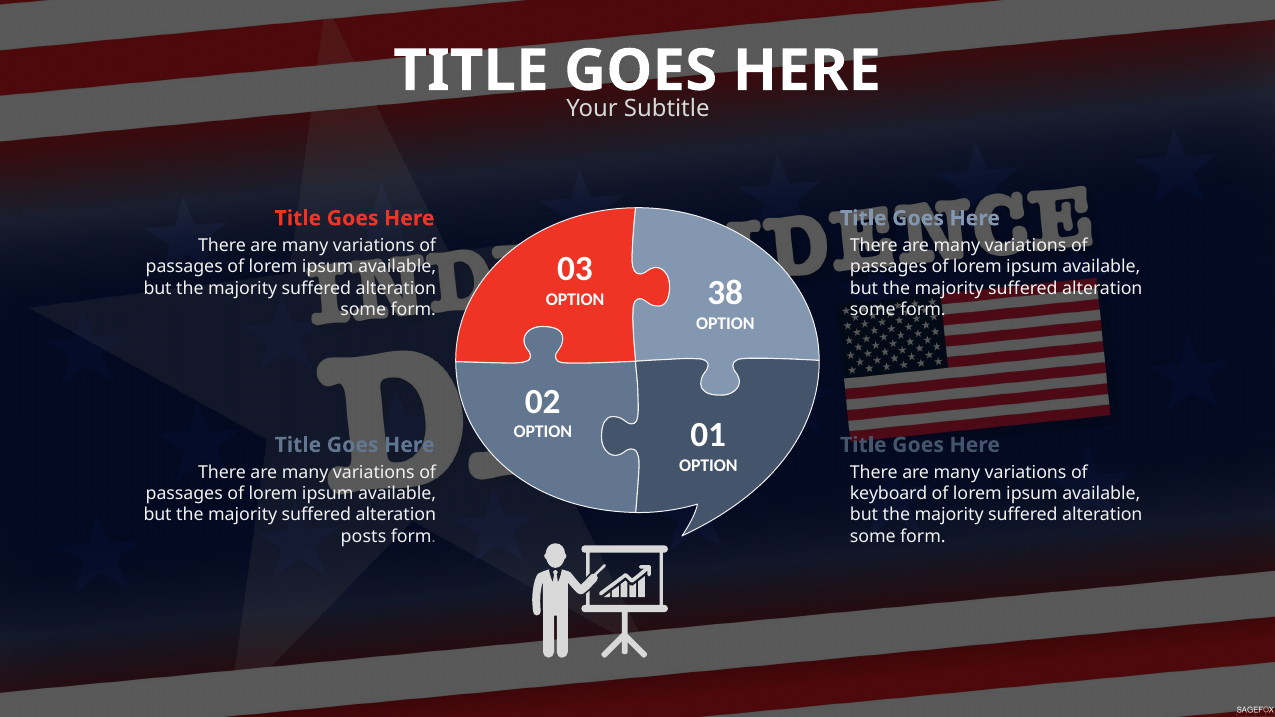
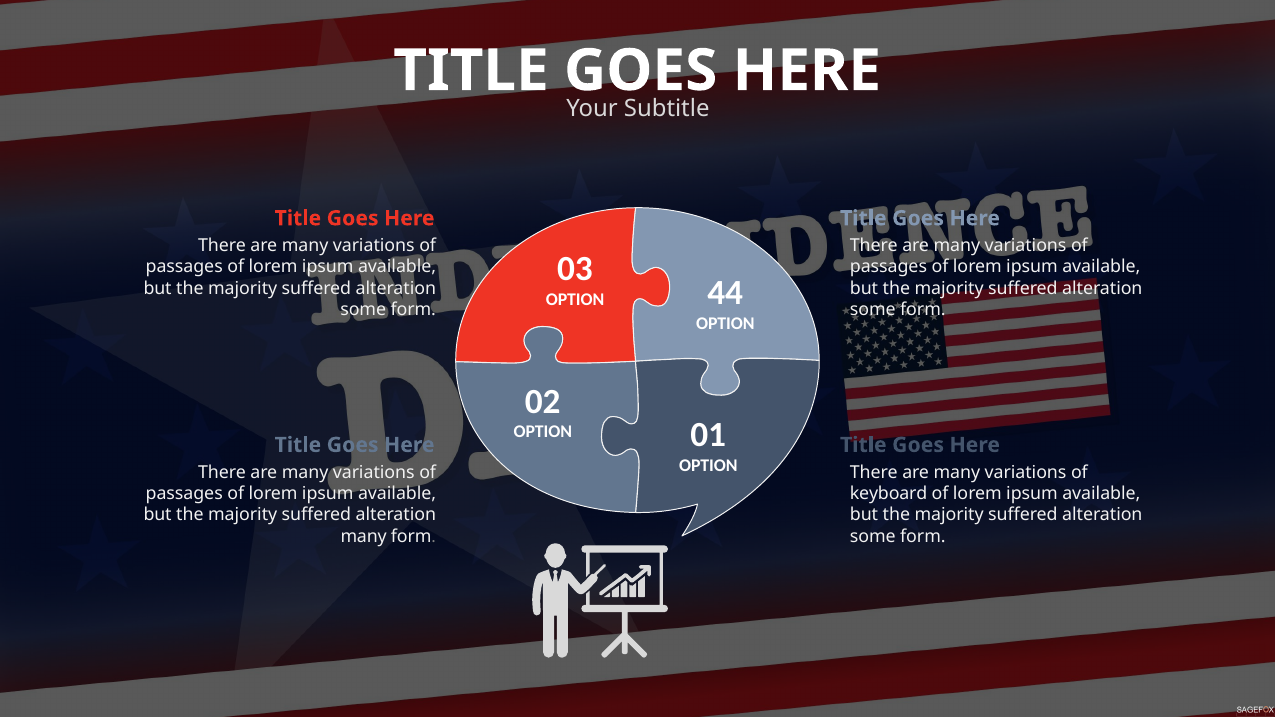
38: 38 -> 44
posts at (363, 536): posts -> many
